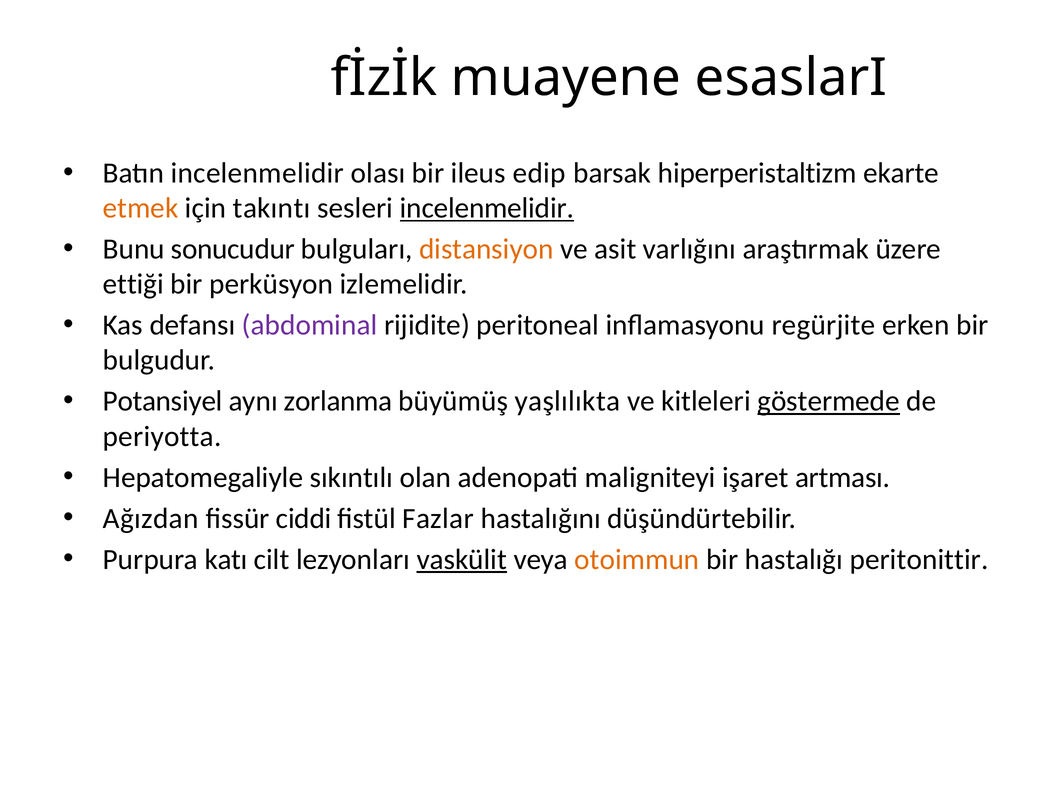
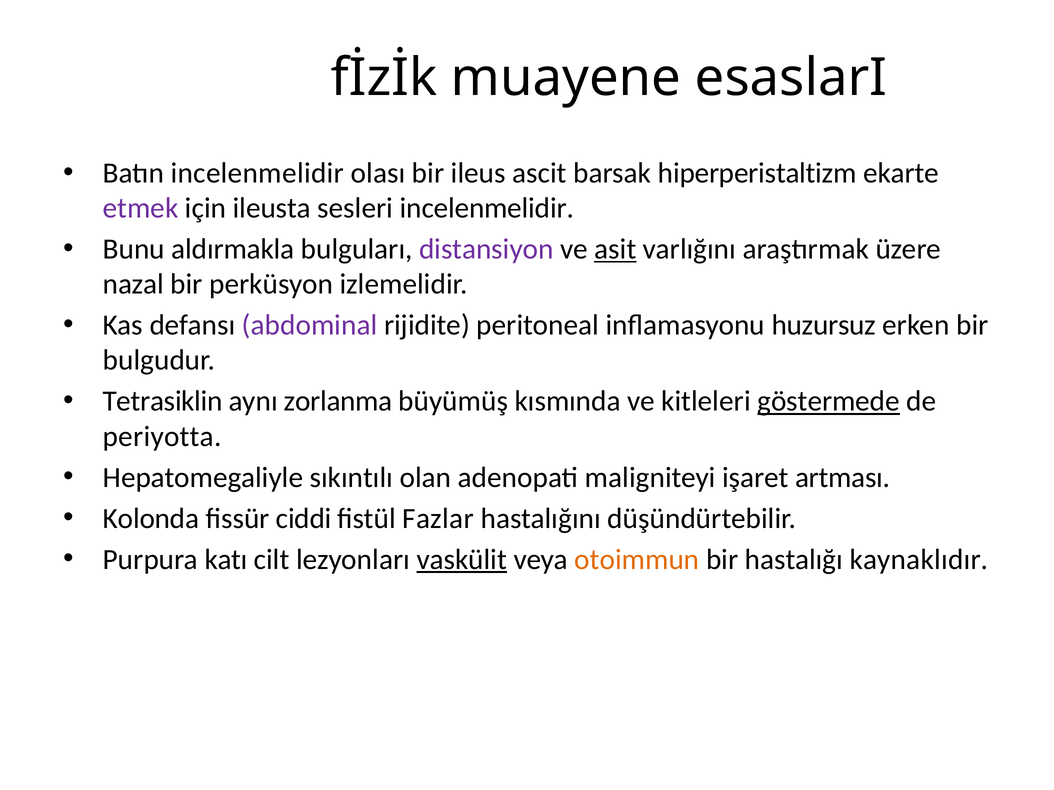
edip: edip -> ascit
etmek colour: orange -> purple
takıntı: takıntı -> ileusta
incelenmelidir at (487, 208) underline: present -> none
sonucudur: sonucudur -> aldırmakla
distansiyon colour: orange -> purple
asit underline: none -> present
ettiği: ettiği -> nazal
regürjite: regürjite -> huzursuz
Potansiyel: Potansiyel -> Tetrasiklin
yaşlılıkta: yaşlılıkta -> kısmında
Ağızdan: Ağızdan -> Kolonda
peritonittir: peritonittir -> kaynaklıdır
